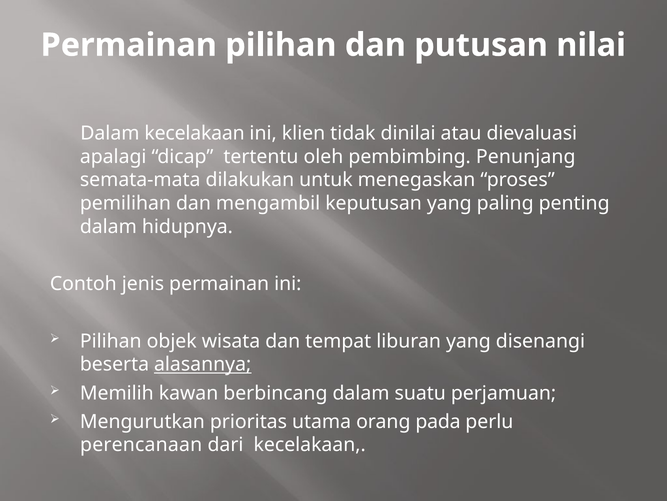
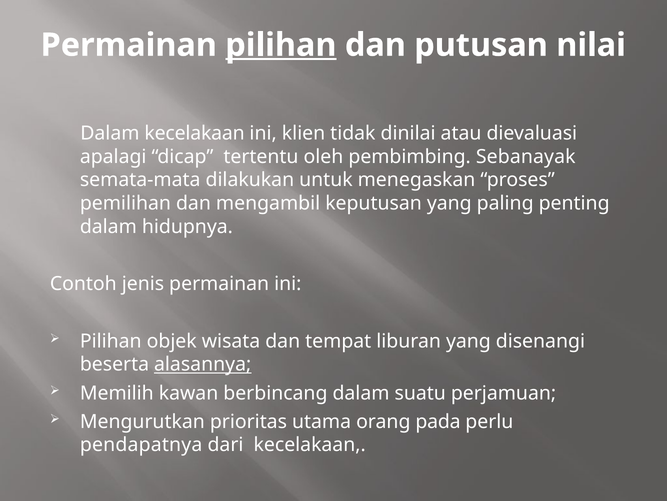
pilihan at (281, 45) underline: none -> present
Penunjang: Penunjang -> Sebanayak
perencanaan: perencanaan -> pendapatnya
